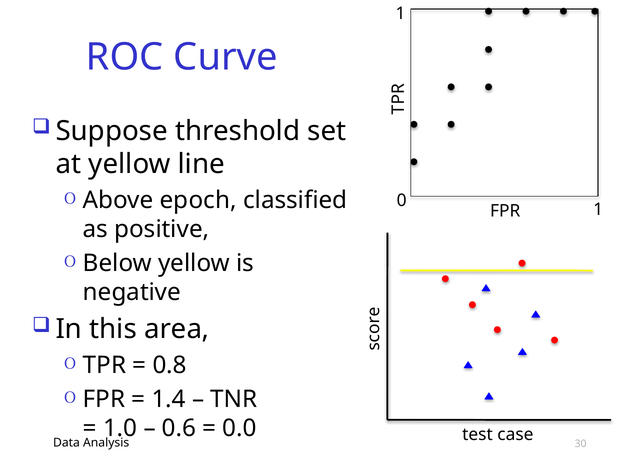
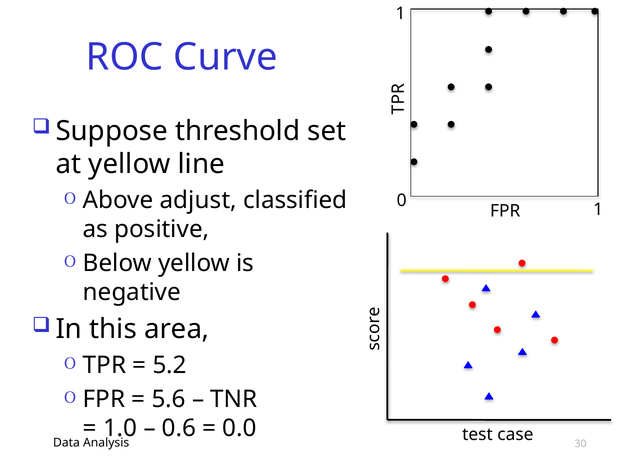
epoch: epoch -> adjust
0.8: 0.8 -> 5.2
1.4: 1.4 -> 5.6
